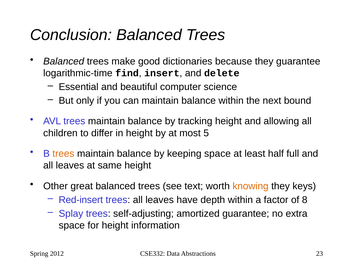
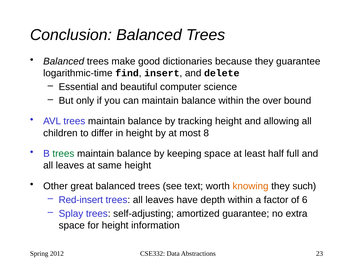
next: next -> over
5: 5 -> 8
trees at (63, 154) colour: orange -> green
keys: keys -> such
8: 8 -> 6
